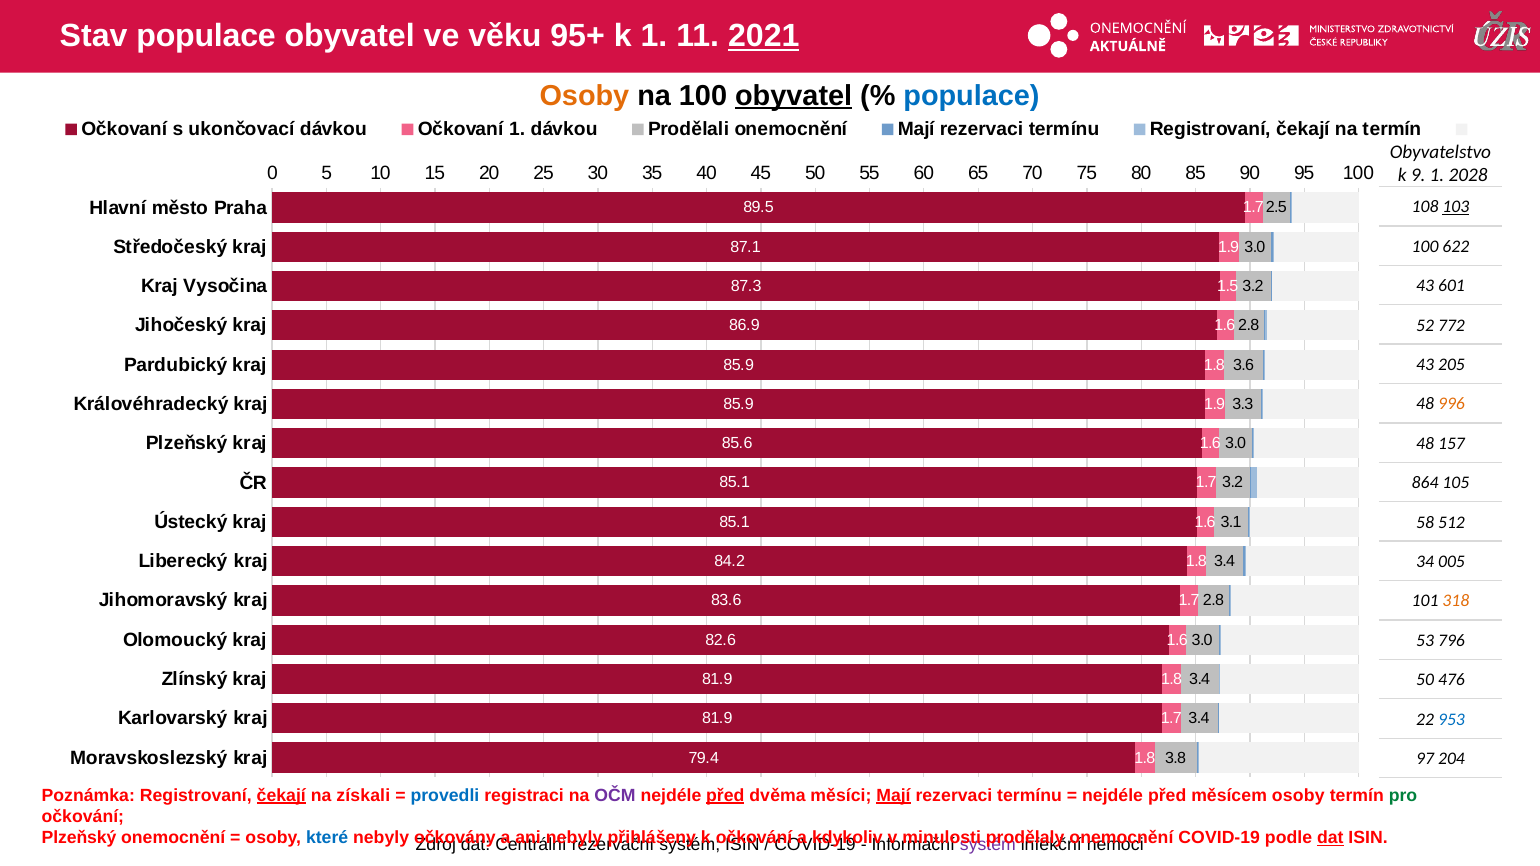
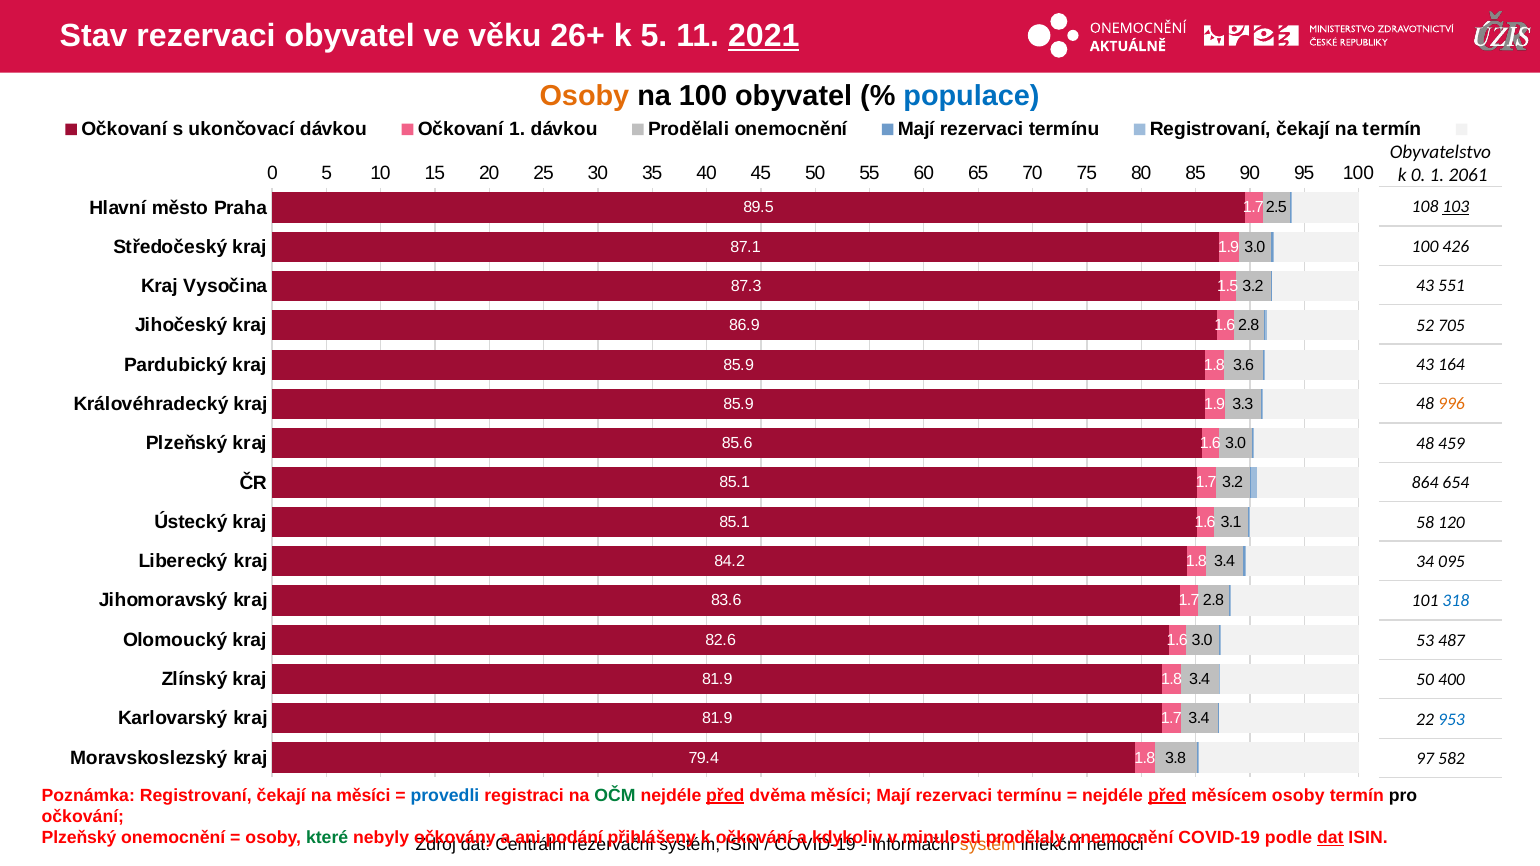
Stav populace: populace -> rezervaci
95+: 95+ -> 26+
k 1: 1 -> 5
obyvatel at (794, 96) underline: present -> none
k 9: 9 -> 0
2028: 2028 -> 2061
622: 622 -> 426
601: 601 -> 551
772: 772 -> 705
205: 205 -> 164
157: 157 -> 459
105: 105 -> 654
512: 512 -> 120
005: 005 -> 095
318 colour: orange -> blue
796: 796 -> 487
476: 476 -> 400
204: 204 -> 582
čekají at (281, 796) underline: present -> none
na získali: získali -> měsíci
OČM colour: purple -> green
Mají at (893, 796) underline: present -> none
před at (1167, 796) underline: none -> present
pro colour: green -> black
které colour: blue -> green
nebyly at (574, 838): nebyly -> podání
systém at (988, 845) colour: purple -> orange
